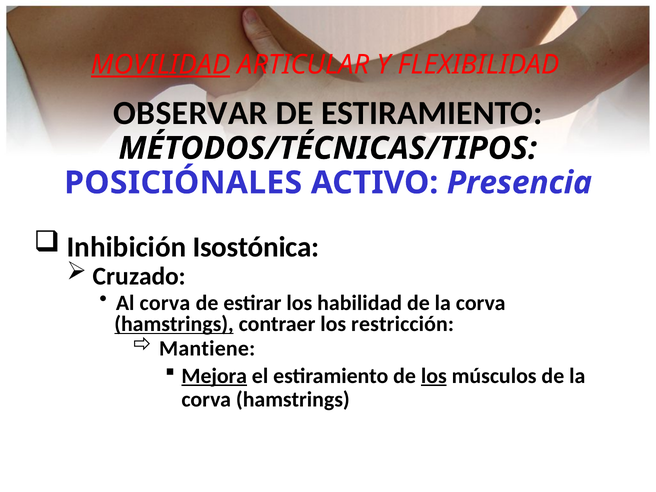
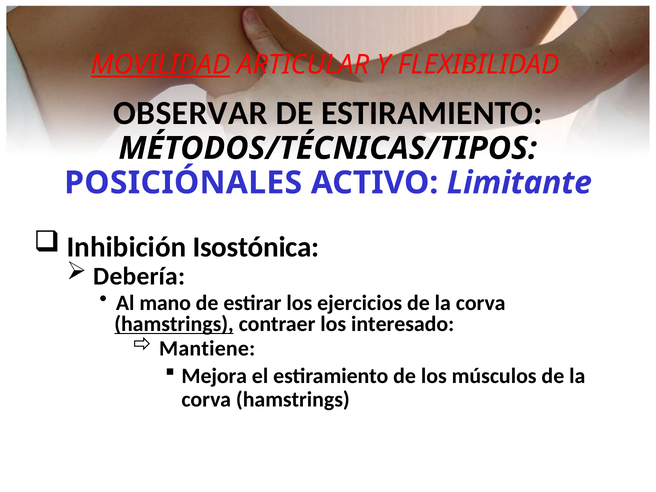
Presencia: Presencia -> Limitante
Cruzado: Cruzado -> Debería
Al corva: corva -> mano
habilidad: habilidad -> ejercicios
restricción: restricción -> interesado
Mejora underline: present -> none
los at (434, 376) underline: present -> none
